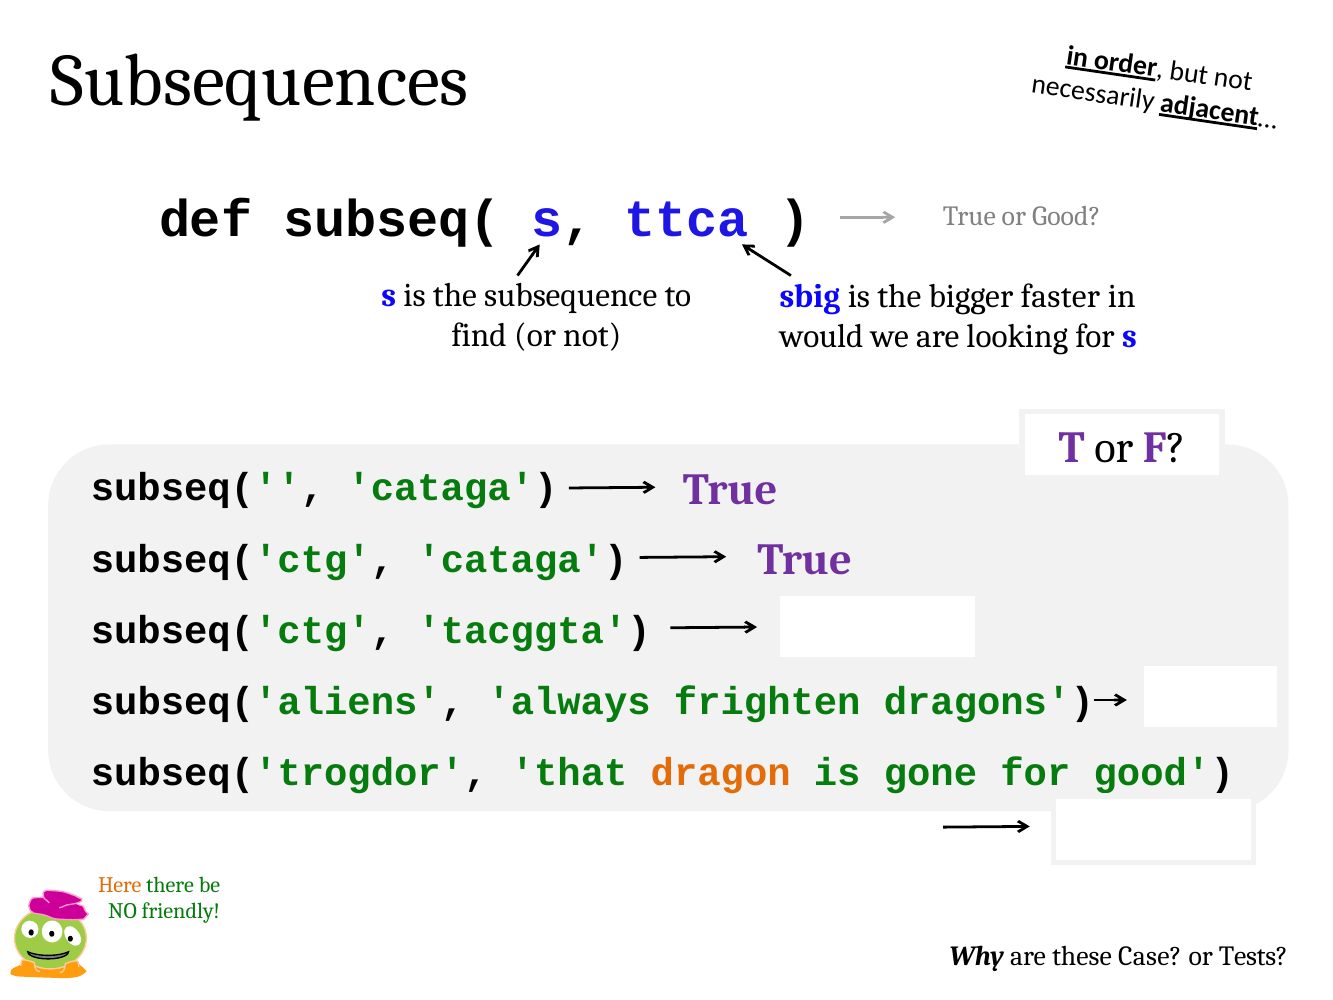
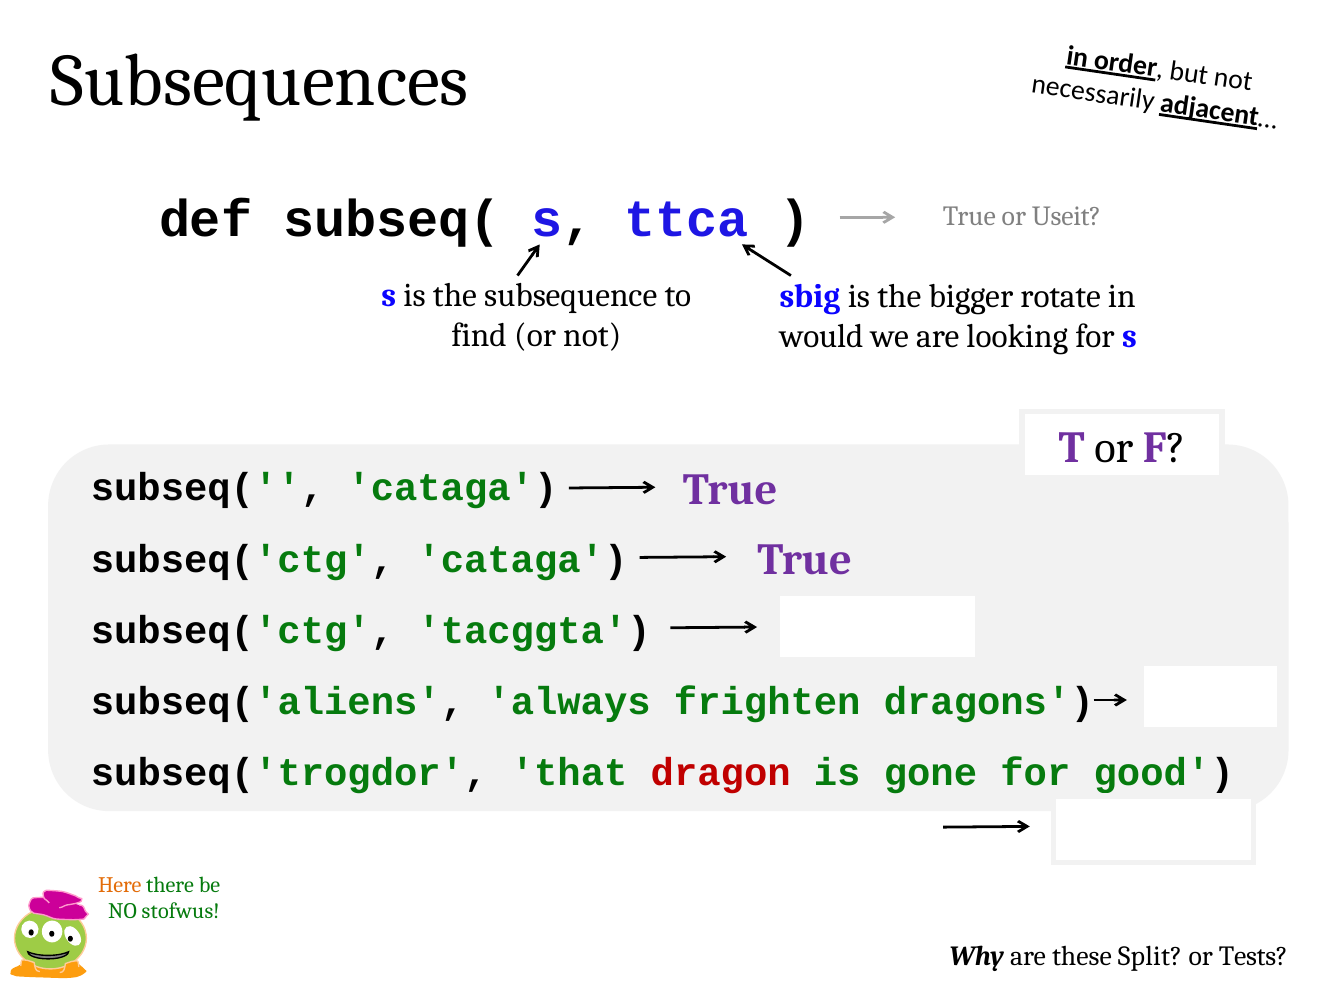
or Good: Good -> Useit
faster: faster -> rotate
dragon colour: orange -> red
friendly: friendly -> stofwus
Case: Case -> Split
